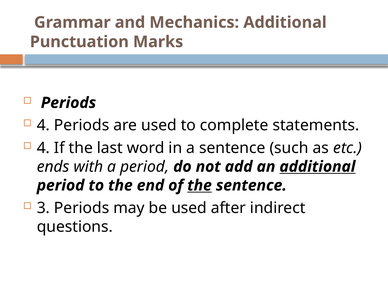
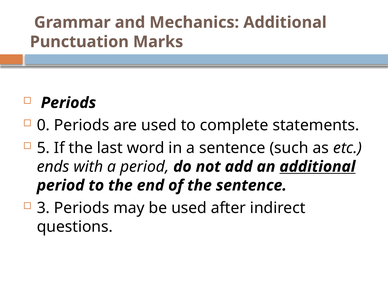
4 at (43, 125): 4 -> 0
4 at (43, 148): 4 -> 5
the at (200, 185) underline: present -> none
